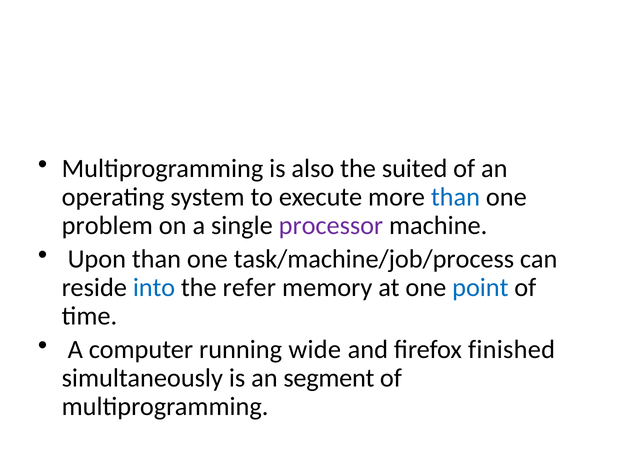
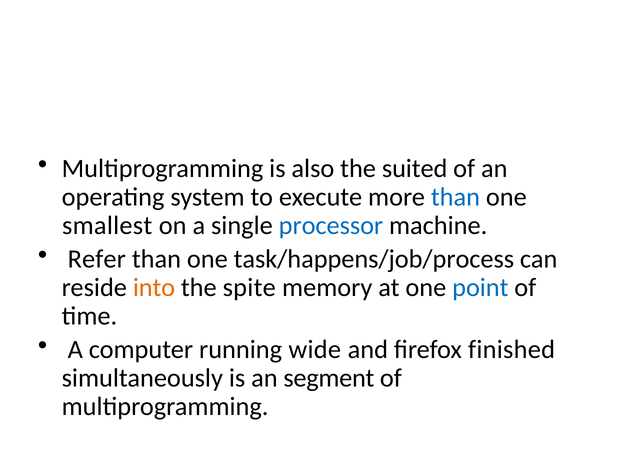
problem: problem -> smallest
processor colour: purple -> blue
Upon: Upon -> Refer
task/machine/job/process: task/machine/job/process -> task/happens/job/process
into colour: blue -> orange
refer: refer -> spite
